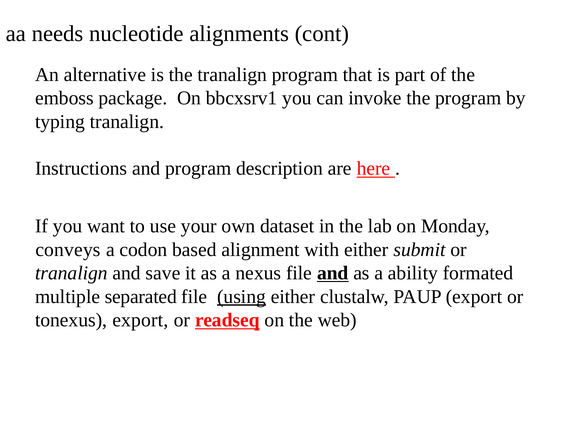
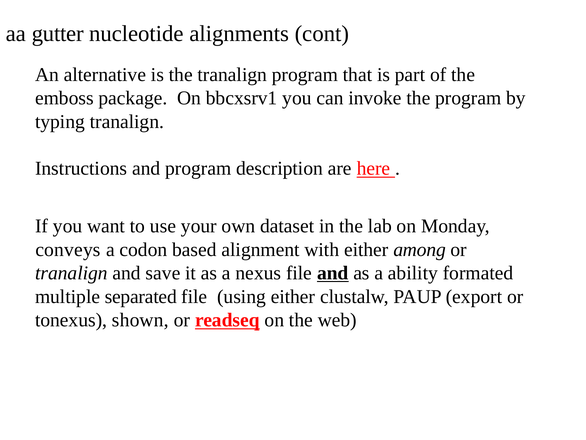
needs: needs -> gutter
submit: submit -> among
using underline: present -> none
tonexus export: export -> shown
